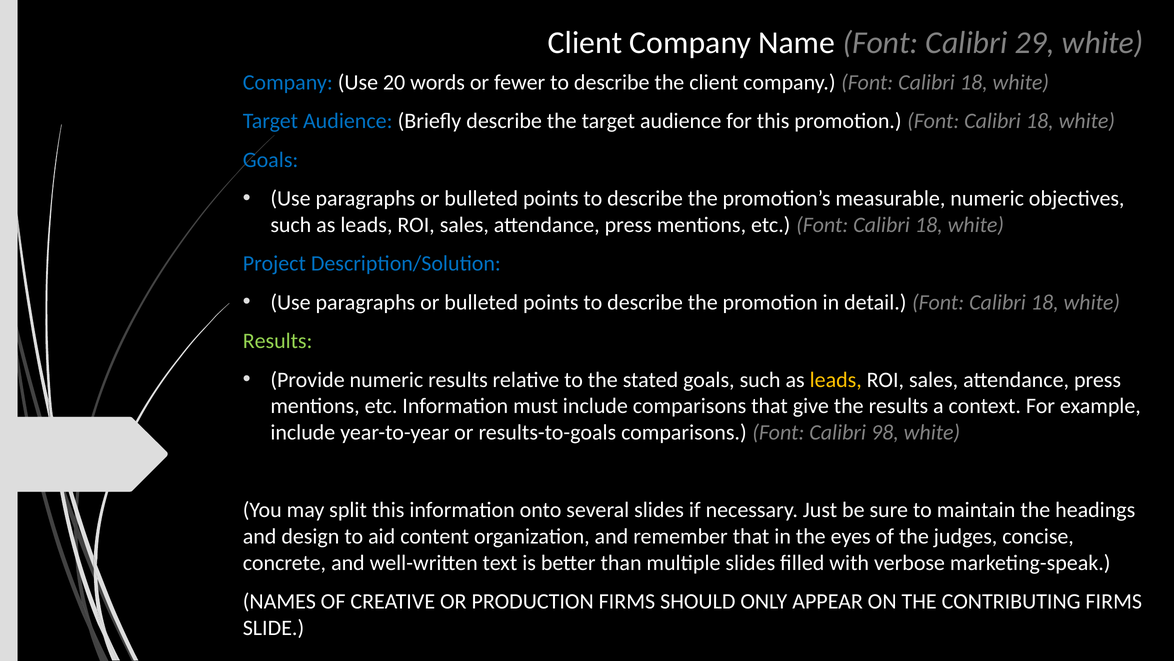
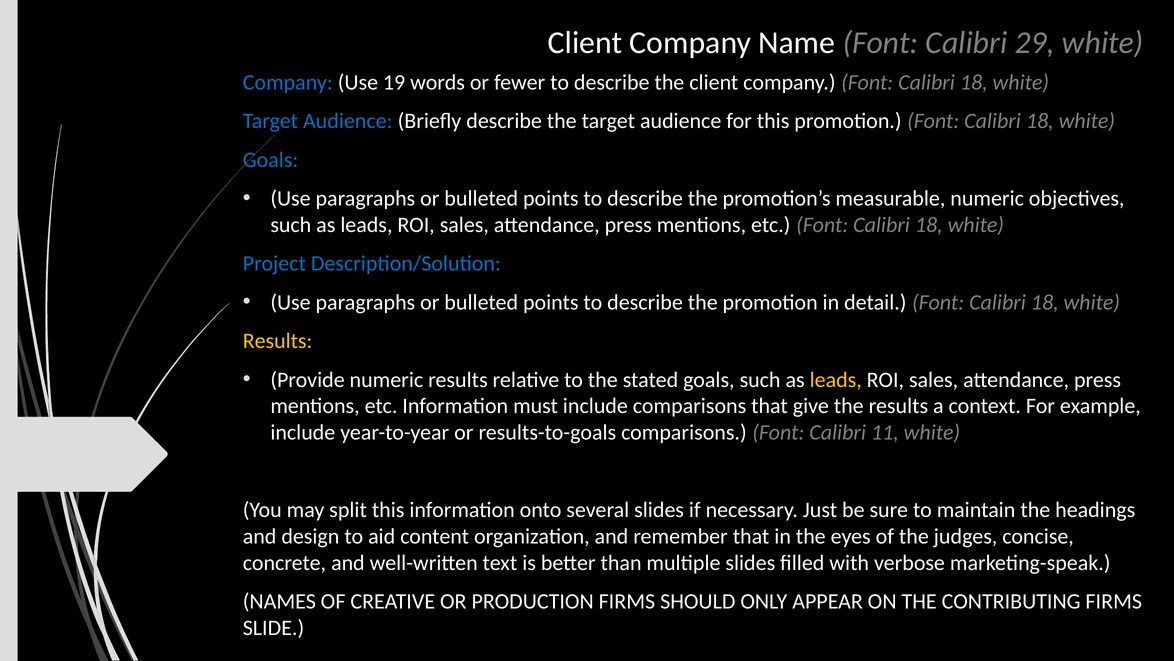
20: 20 -> 19
Results at (278, 341) colour: light green -> yellow
98: 98 -> 11
